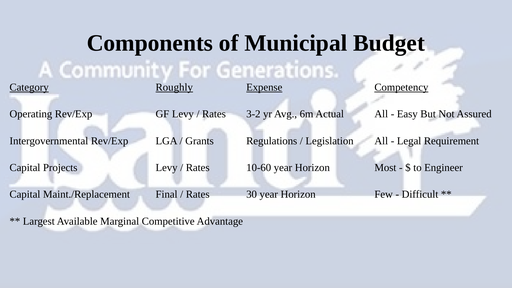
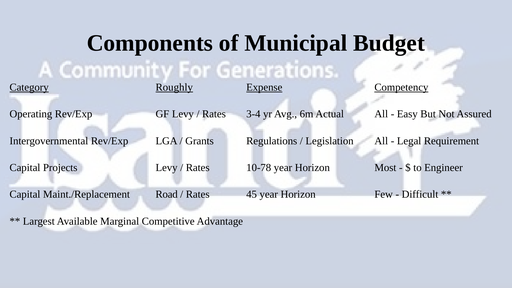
3-2: 3-2 -> 3-4
10-60: 10-60 -> 10-78
Final: Final -> Road
30: 30 -> 45
